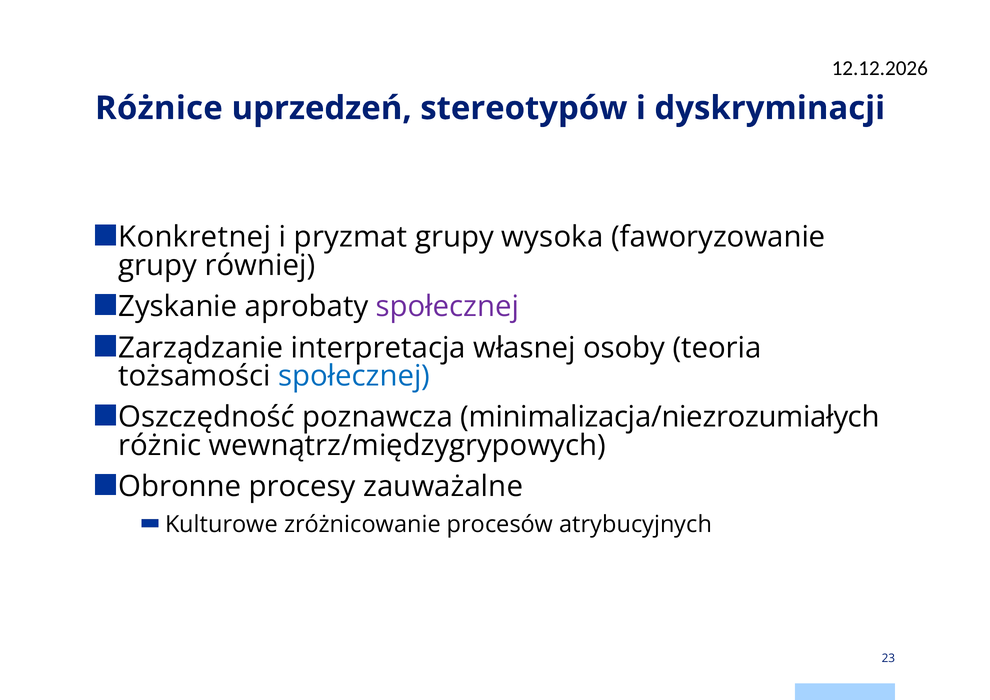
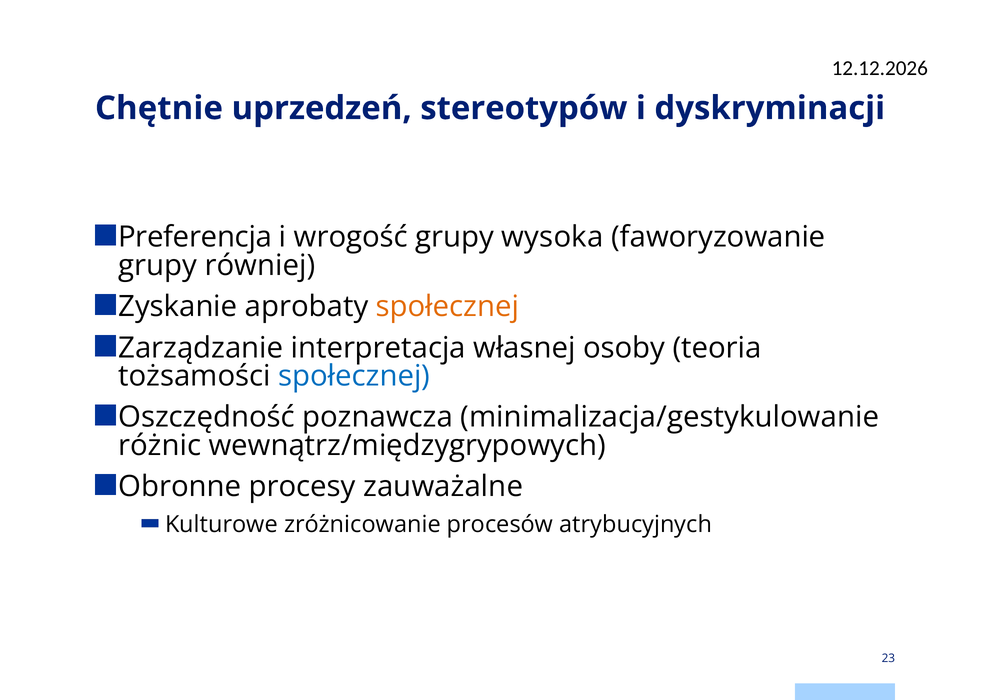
Różnice: Różnice -> Chętnie
Konkretnej: Konkretnej -> Preferencja
pryzmat: pryzmat -> wrogość
społecznej at (447, 307) colour: purple -> orange
minimalizacja/niezrozumiałych: minimalizacja/niezrozumiałych -> minimalizacja/gestykulowanie
